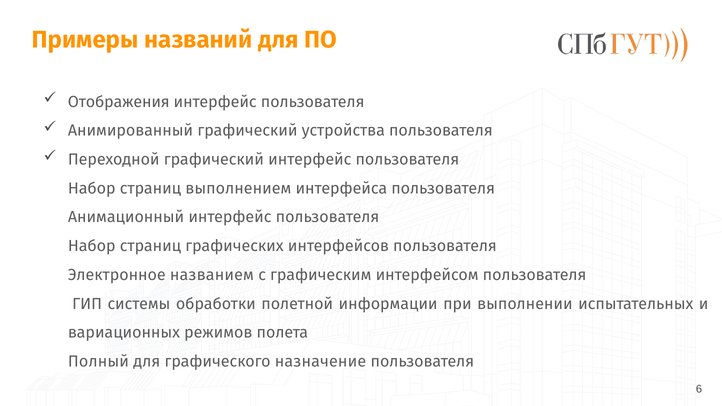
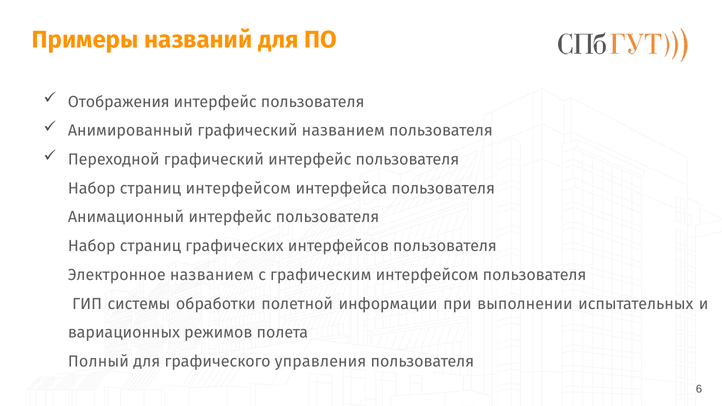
графический устройства: устройства -> названием
страниц выполнением: выполнением -> интерфейсом
назначение: назначение -> управления
